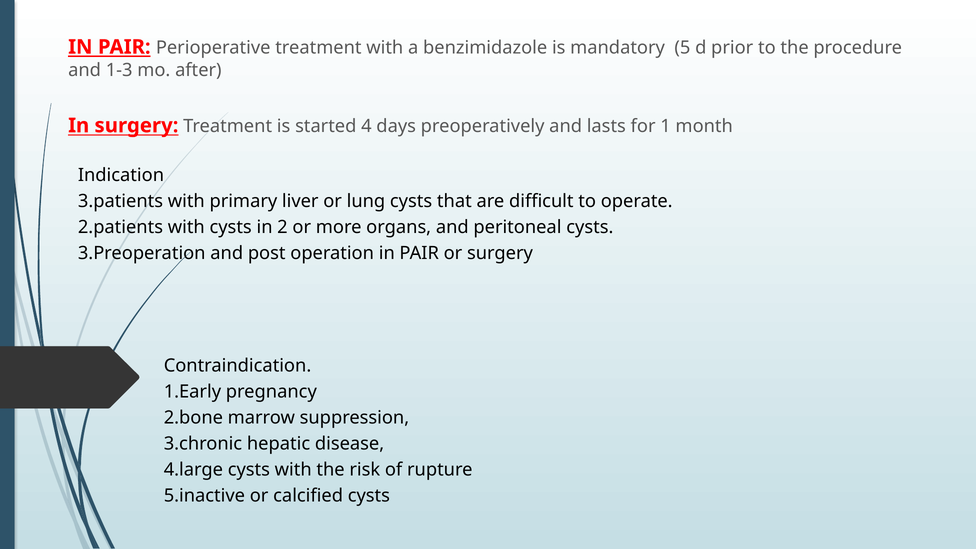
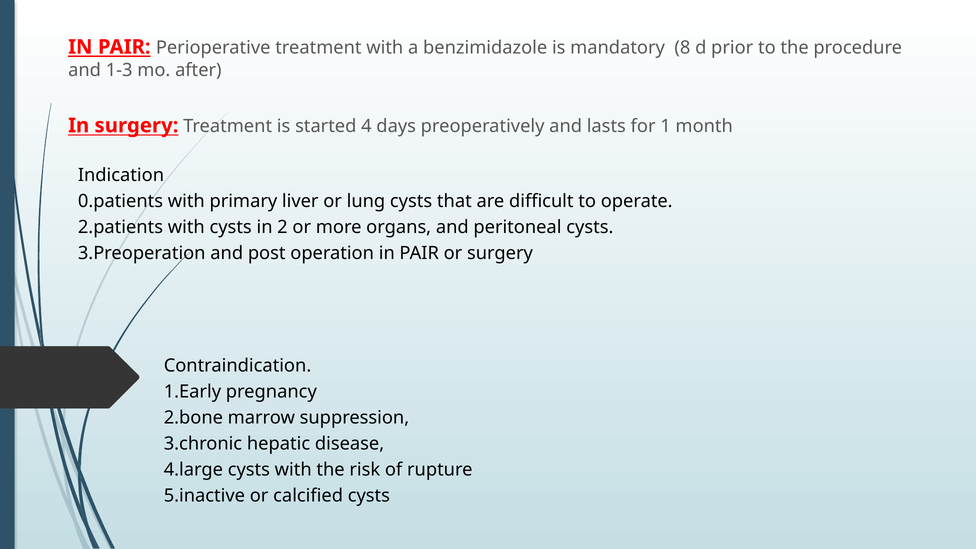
5: 5 -> 8
3.patients: 3.patients -> 0.patients
